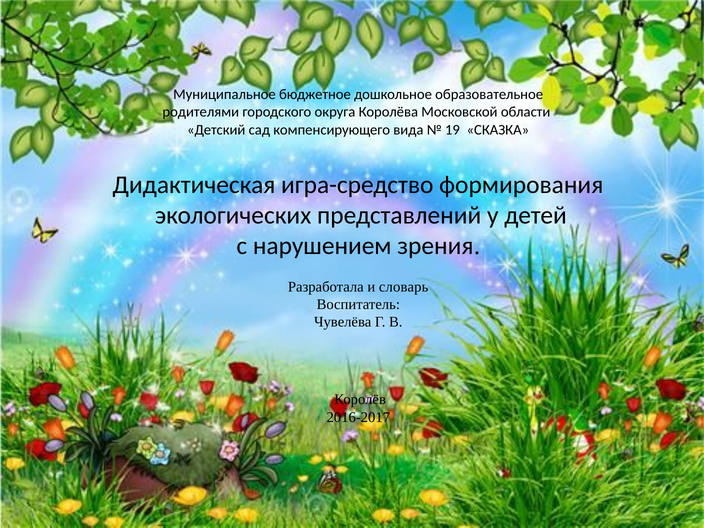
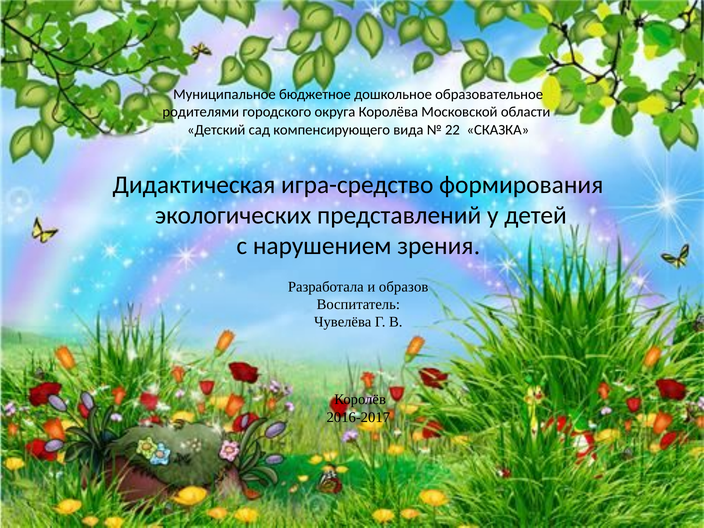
19: 19 -> 22
словарь: словарь -> образов
